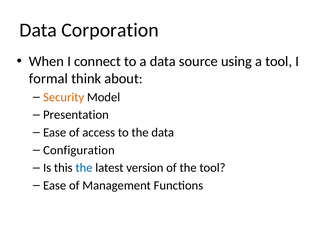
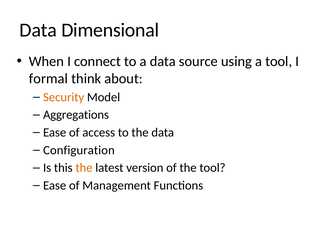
Corporation: Corporation -> Dimensional
Presentation: Presentation -> Aggregations
the at (84, 168) colour: blue -> orange
